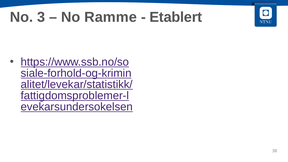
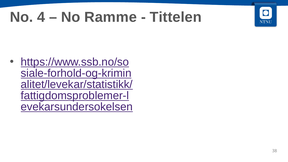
3: 3 -> 4
Etablert: Etablert -> Tittelen
